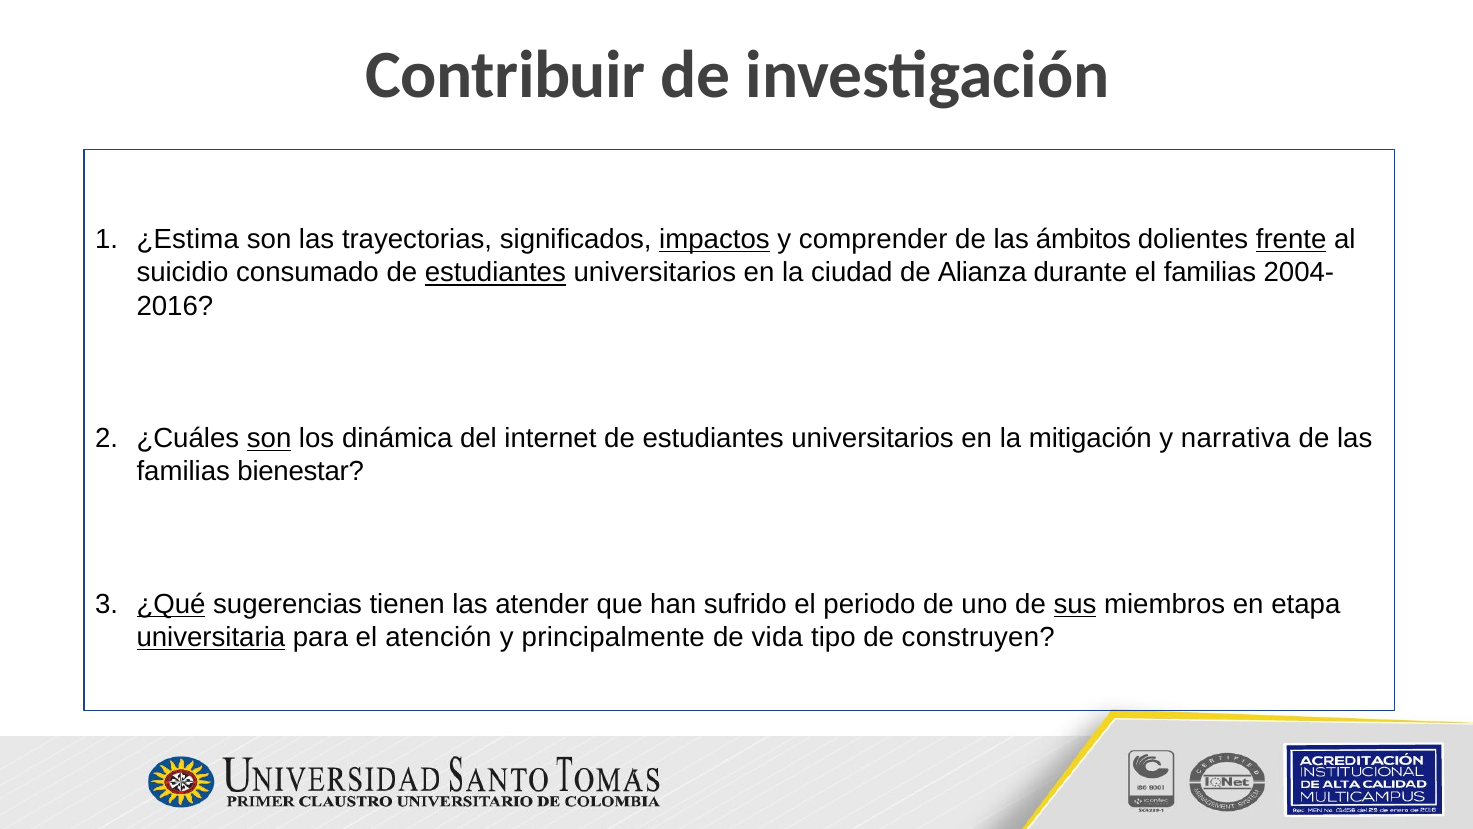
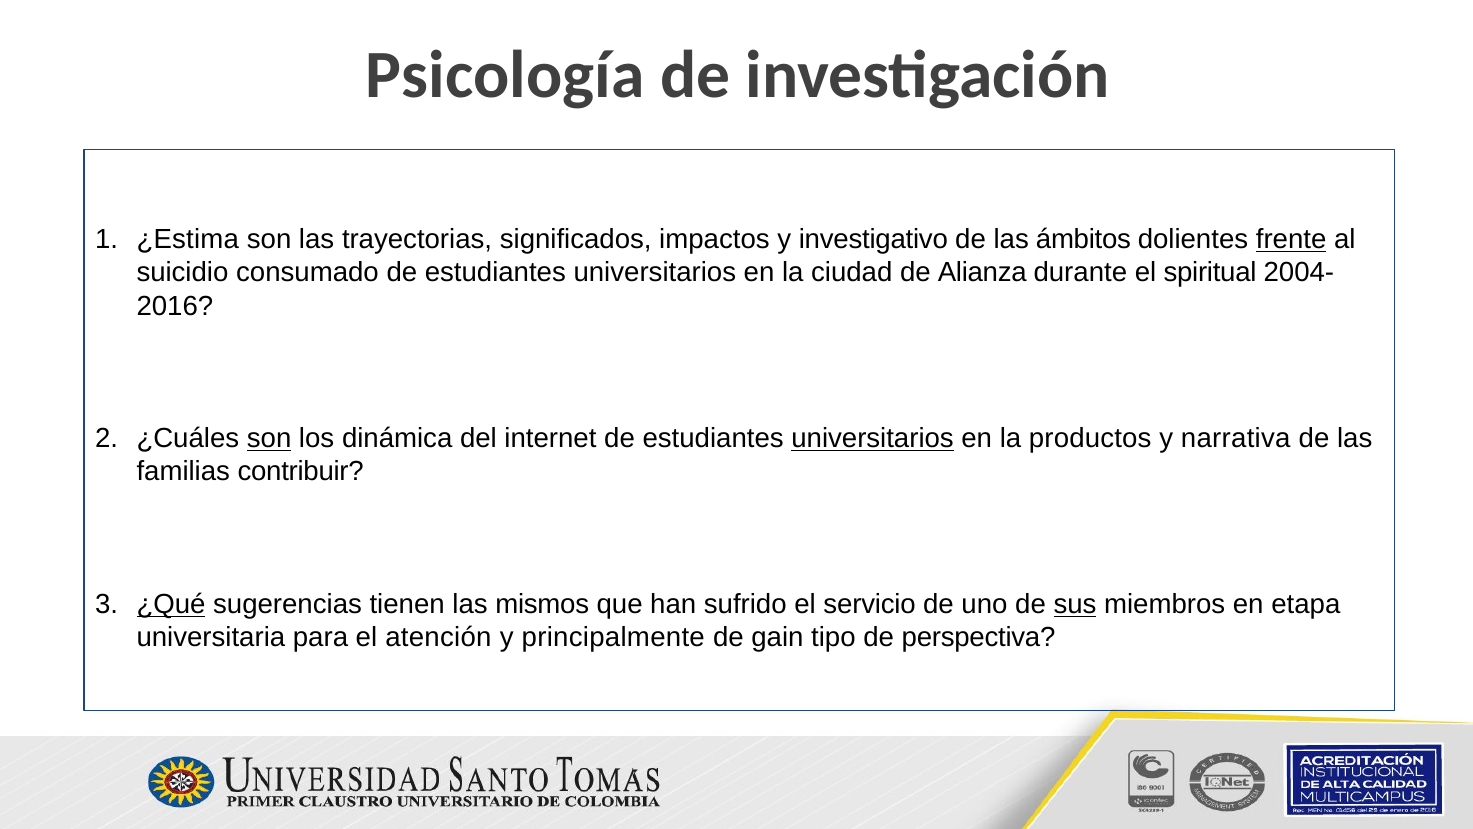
Contribuir: Contribuir -> Psicología
impactos underline: present -> none
comprender: comprender -> investigativo
estudiantes at (495, 273) underline: present -> none
el familias: familias -> spiritual
universitarios at (873, 438) underline: none -> present
mitigación: mitigación -> productos
bienestar: bienestar -> contribuir
atender: atender -> mismos
periodo: periodo -> servicio
universitaria underline: present -> none
vida: vida -> gain
construyen: construyen -> perspectiva
